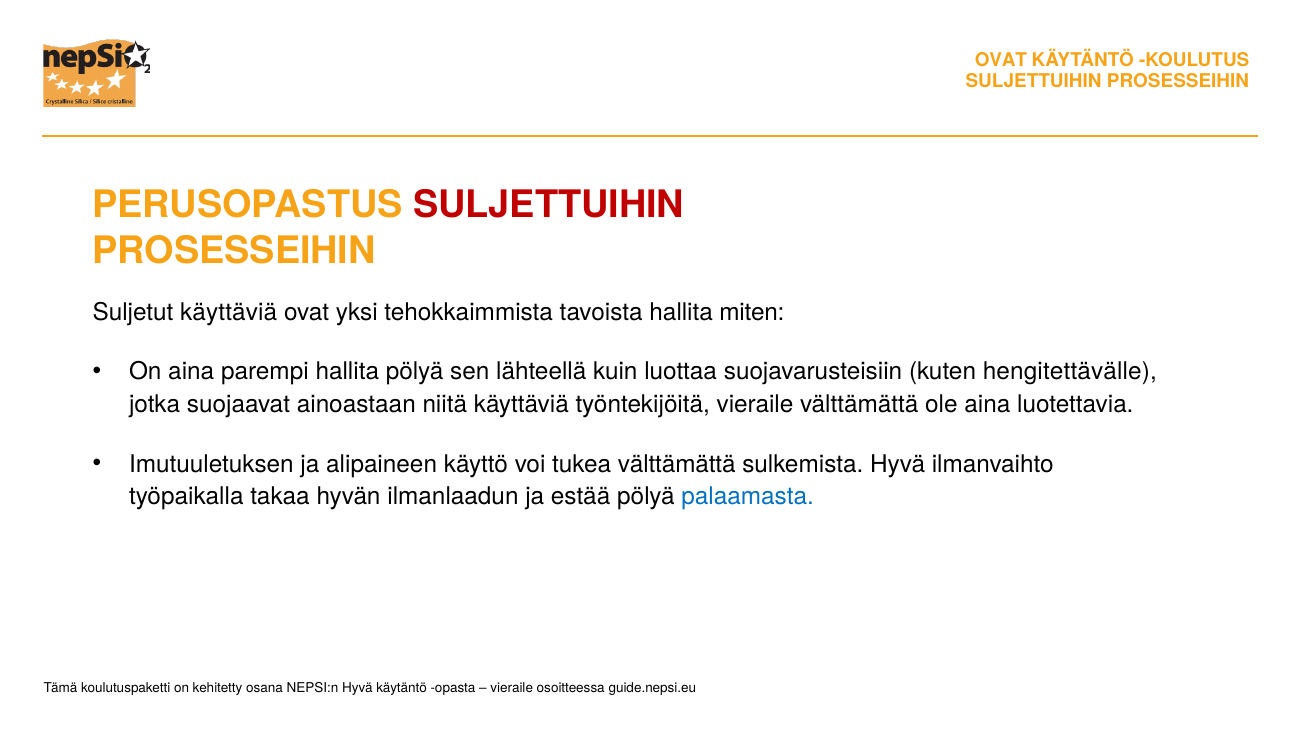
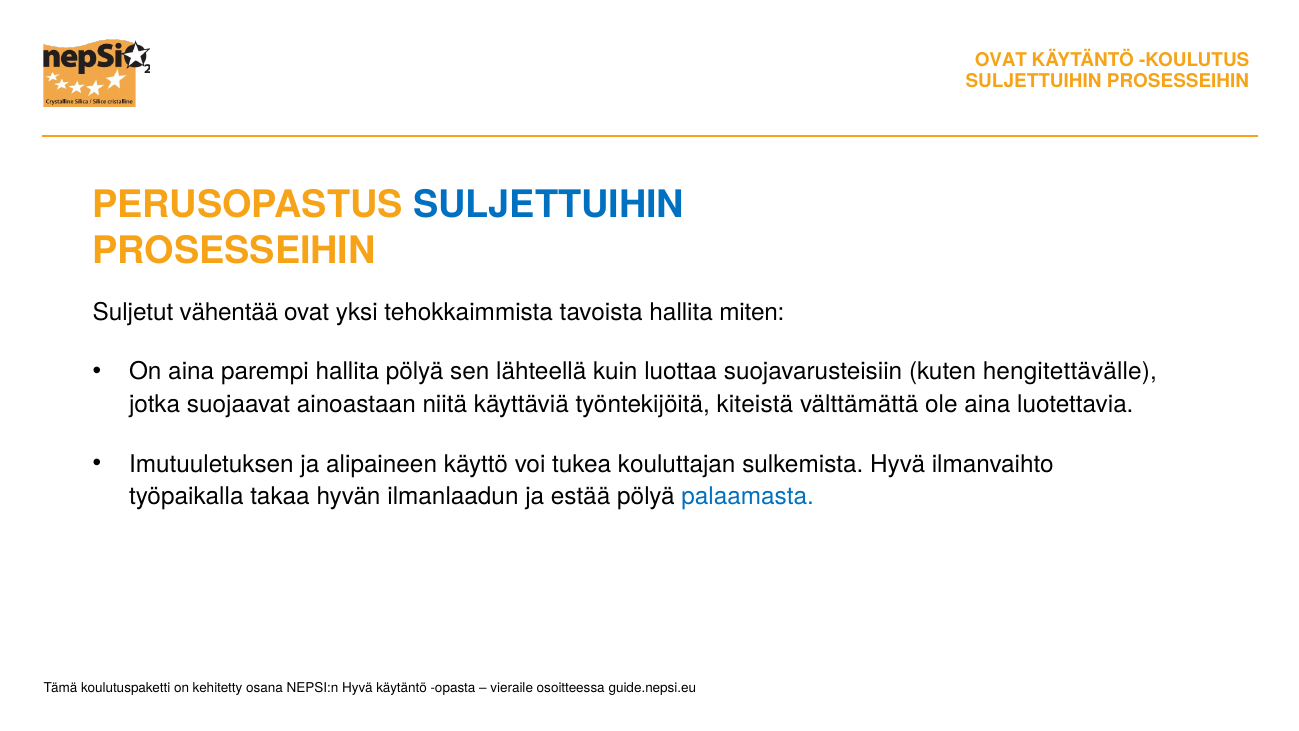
SULJETTUIHIN at (549, 205) colour: red -> blue
Suljetut käyttäviä: käyttäviä -> vähentää
työntekijöitä vieraile: vieraile -> kiteistä
tukea välttämättä: välttämättä -> kouluttajan
